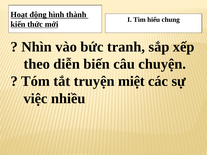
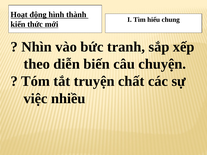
miệt: miệt -> chất
